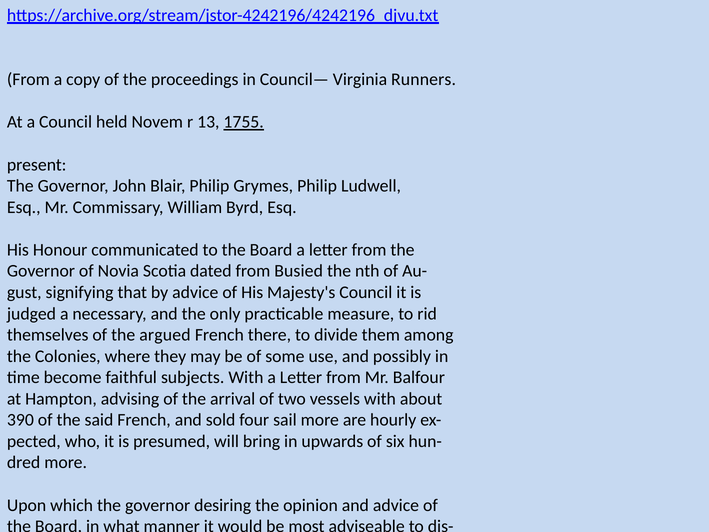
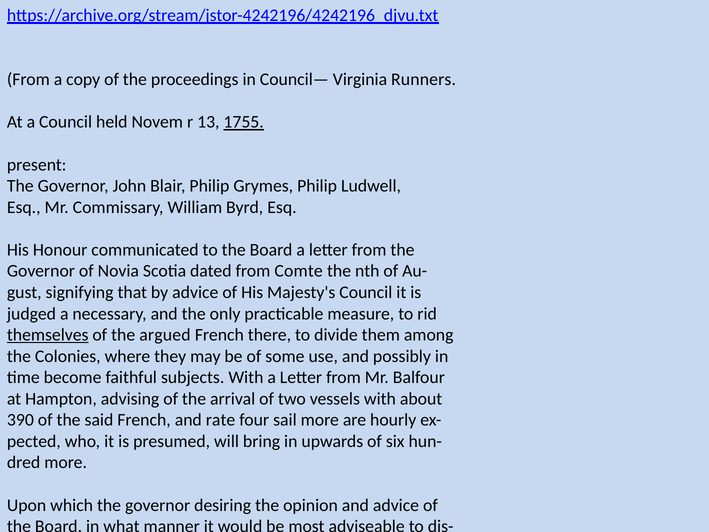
Busied: Busied -> Comte
themselves at (48, 335) underline: none -> present
sold: sold -> rate
